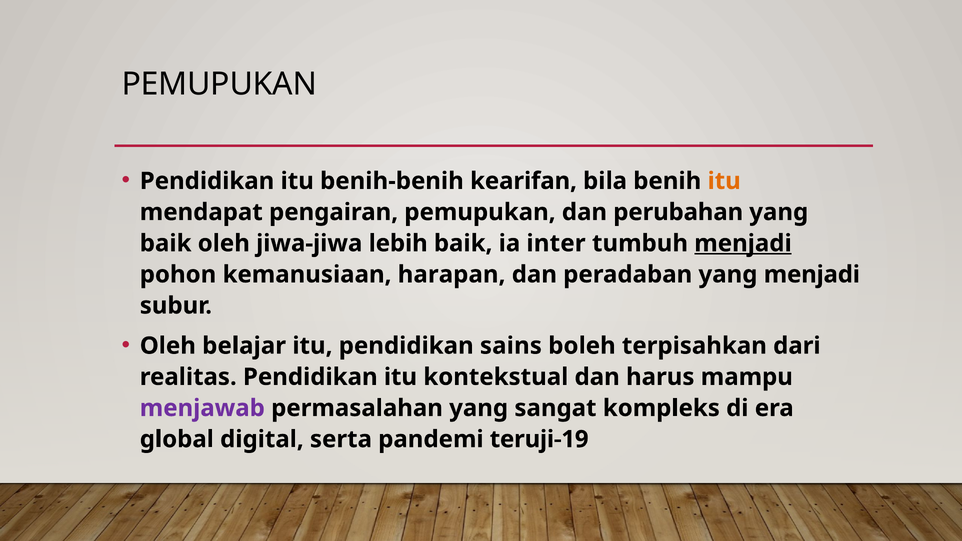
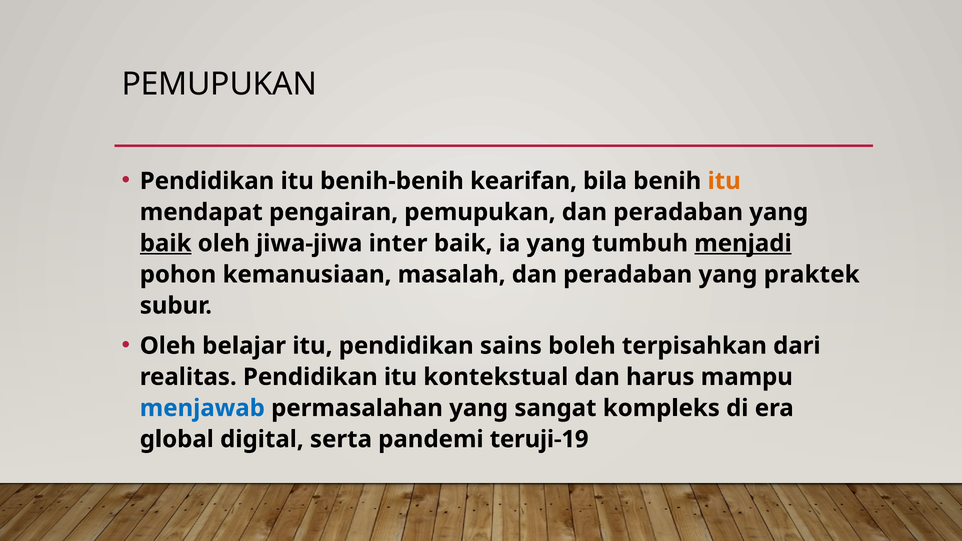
pemupukan dan perubahan: perubahan -> peradaban
baik at (166, 243) underline: none -> present
lebih: lebih -> inter
ia inter: inter -> yang
harapan: harapan -> masalah
yang menjadi: menjadi -> praktek
menjawab colour: purple -> blue
